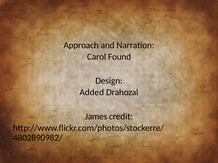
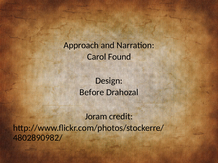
Added: Added -> Before
James: James -> Joram
